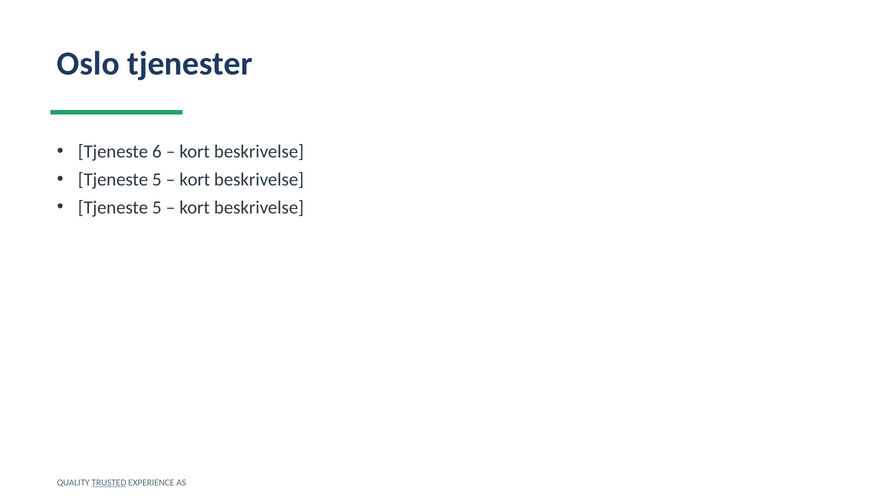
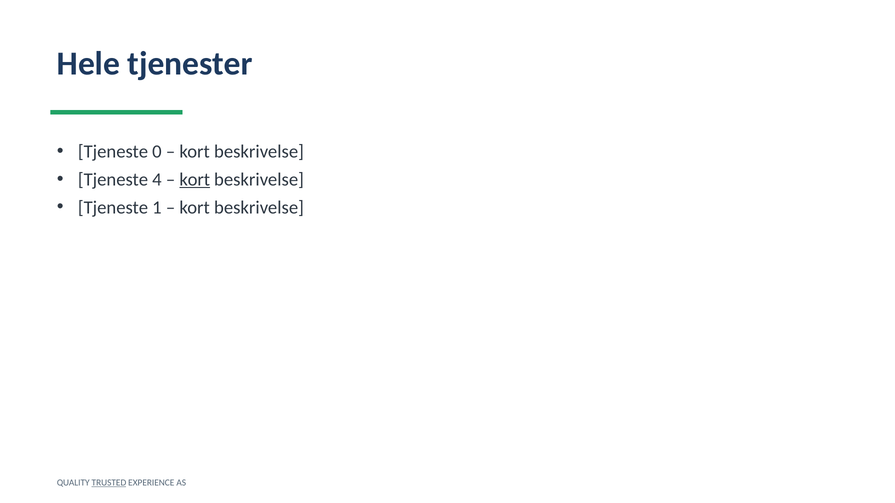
Oslo: Oslo -> Hele
6: 6 -> 0
5 at (157, 180): 5 -> 4
kort at (195, 180) underline: none -> present
5 at (157, 208): 5 -> 1
